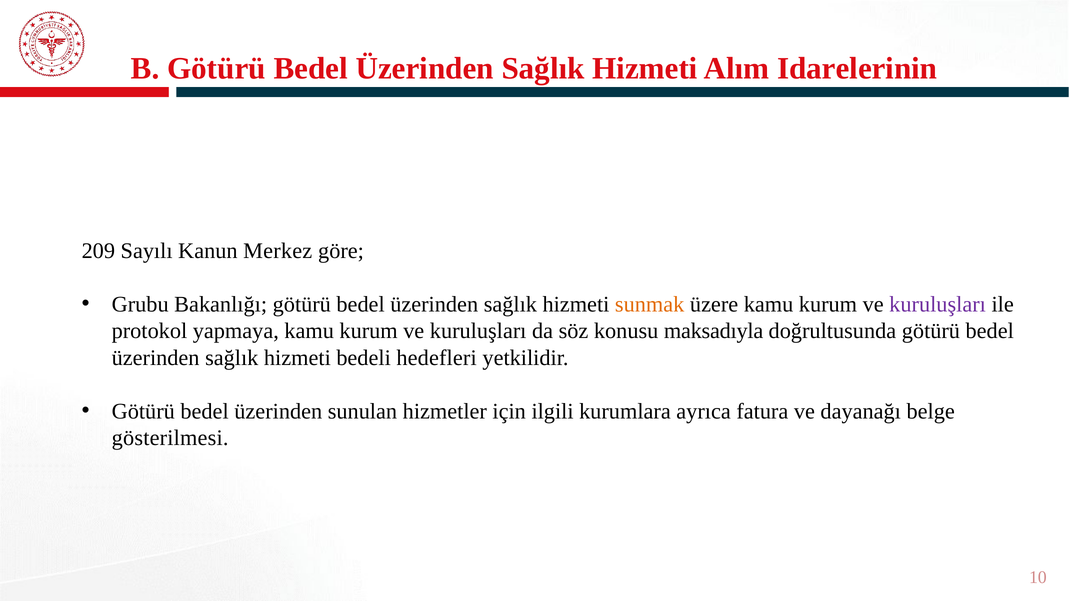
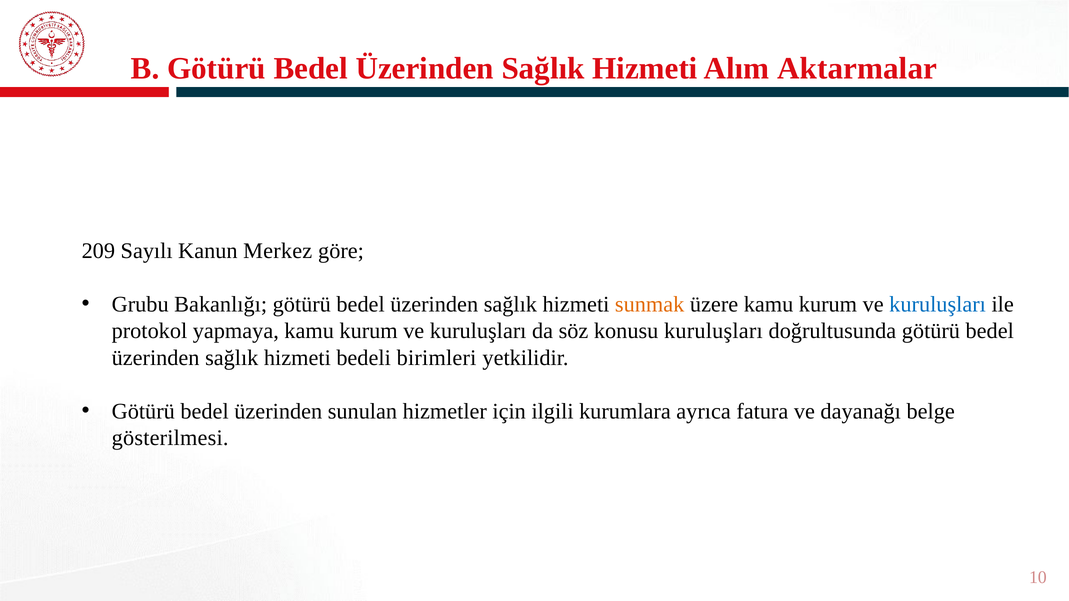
Idarelerinin: Idarelerinin -> Aktarmalar
kuruluşları at (938, 304) colour: purple -> blue
konusu maksadıyla: maksadıyla -> kuruluşları
hedefleri: hedefleri -> birimleri
